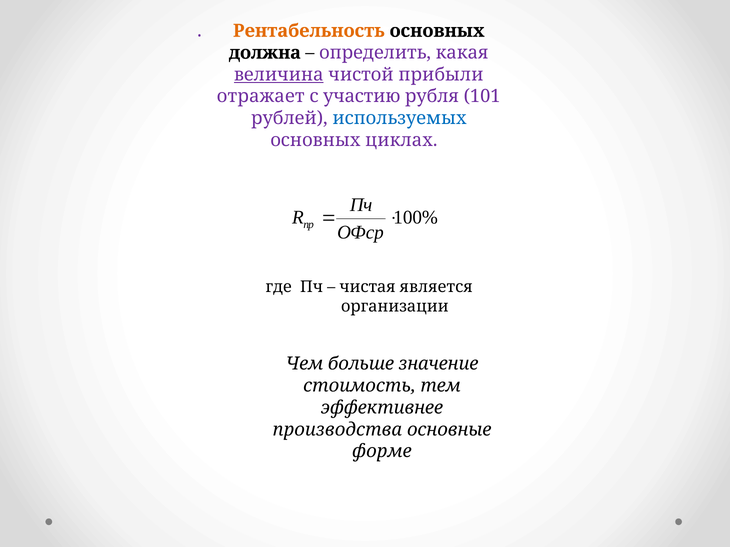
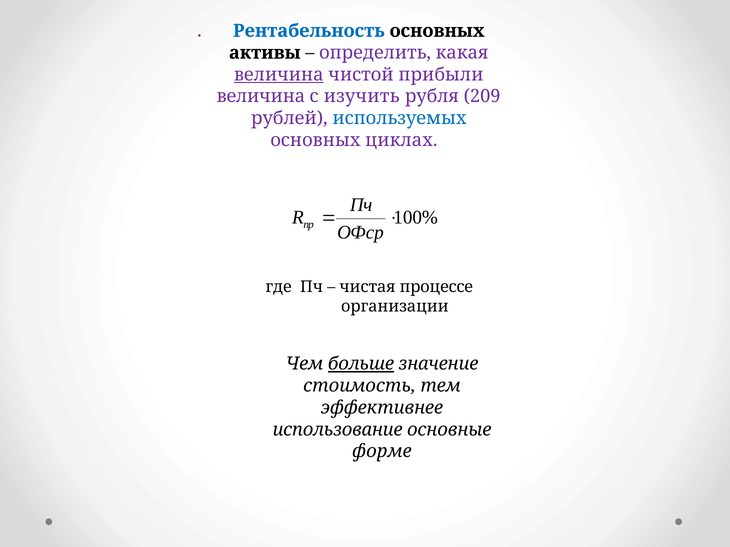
Рентабельность colour: orange -> blue
должна: должна -> активы
отражает at (261, 97): отражает -> величина
участию: участию -> изучить
101: 101 -> 209
является: является -> процессе
больше underline: none -> present
производства: производства -> использование
